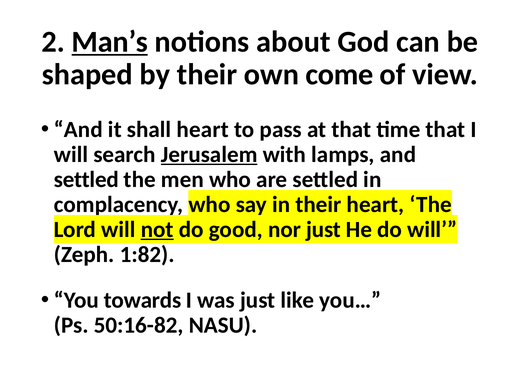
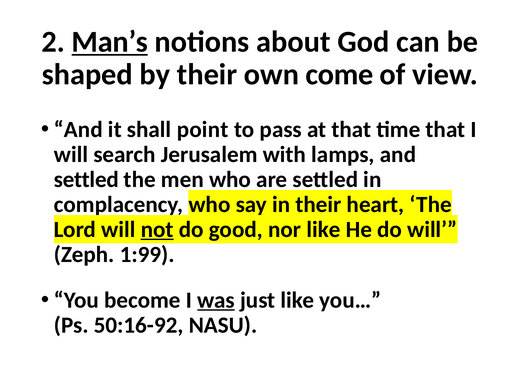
shall heart: heart -> point
Jerusalem underline: present -> none
nor just: just -> like
1:82: 1:82 -> 1:99
towards: towards -> become
was underline: none -> present
50:16-82: 50:16-82 -> 50:16-92
